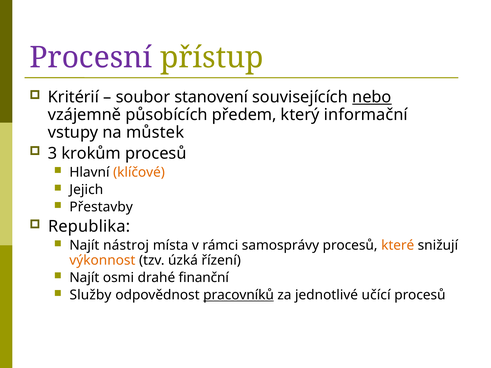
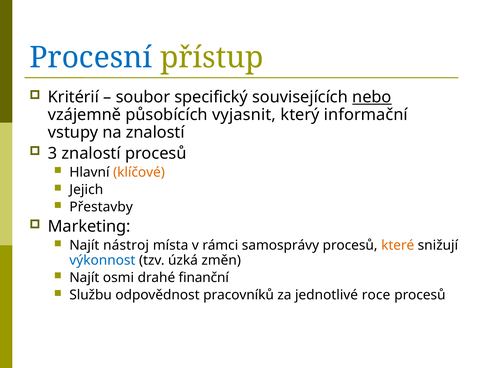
Procesní colour: purple -> blue
stanovení: stanovení -> specifický
předem: předem -> vyjasnit
na můstek: můstek -> znalostí
3 krokům: krokům -> znalostí
Republika: Republika -> Marketing
výkonnost colour: orange -> blue
řízení: řízení -> změn
Služby: Služby -> Službu
pracovníků underline: present -> none
učící: učící -> roce
